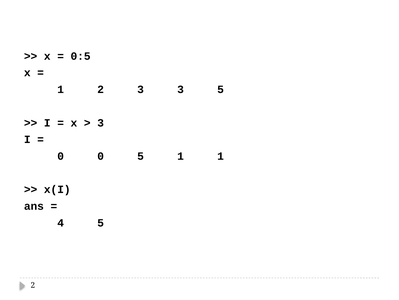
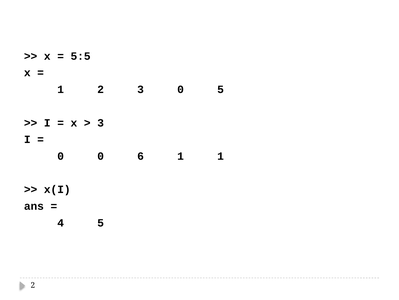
0:5: 0:5 -> 5:5
3 3: 3 -> 0
0 5: 5 -> 6
